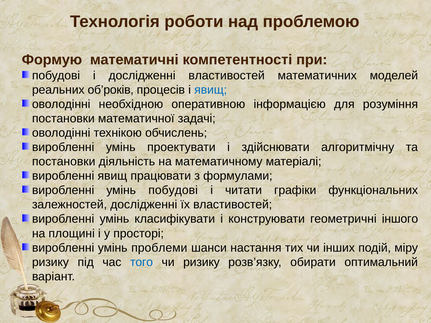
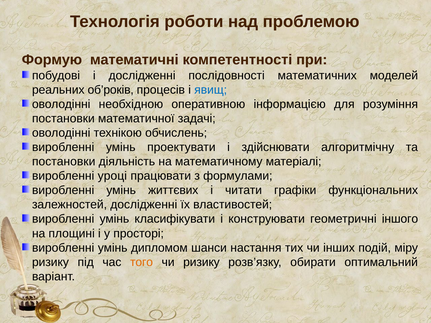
дослідженні властивостей: властивостей -> послідовності
виробленні явищ: явищ -> уроці
умінь побудові: побудові -> життєвих
проблеми: проблеми -> дипломом
того colour: blue -> orange
